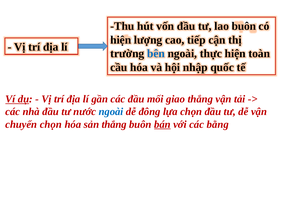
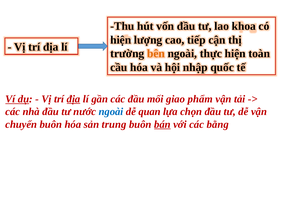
lao buôn: buôn -> khoa
bên colour: blue -> orange
địa underline: none -> present
giao thắng: thắng -> phẩm
đông: đông -> quan
chuyển chọn: chọn -> buôn
sản thắng: thắng -> trung
